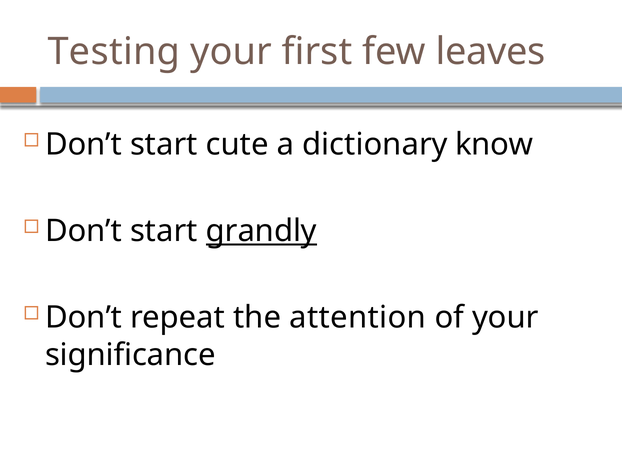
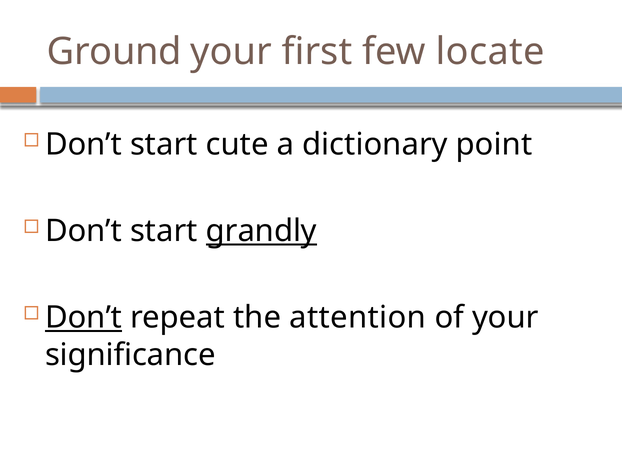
Testing: Testing -> Ground
leaves: leaves -> locate
know: know -> point
Don’t at (84, 318) underline: none -> present
